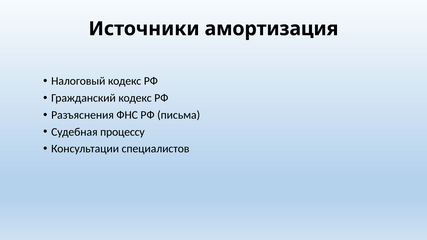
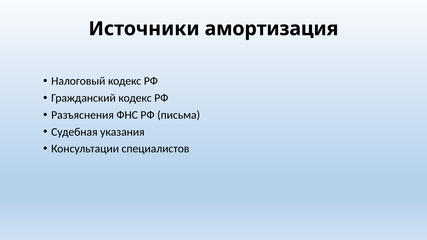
процессу: процессу -> указания
